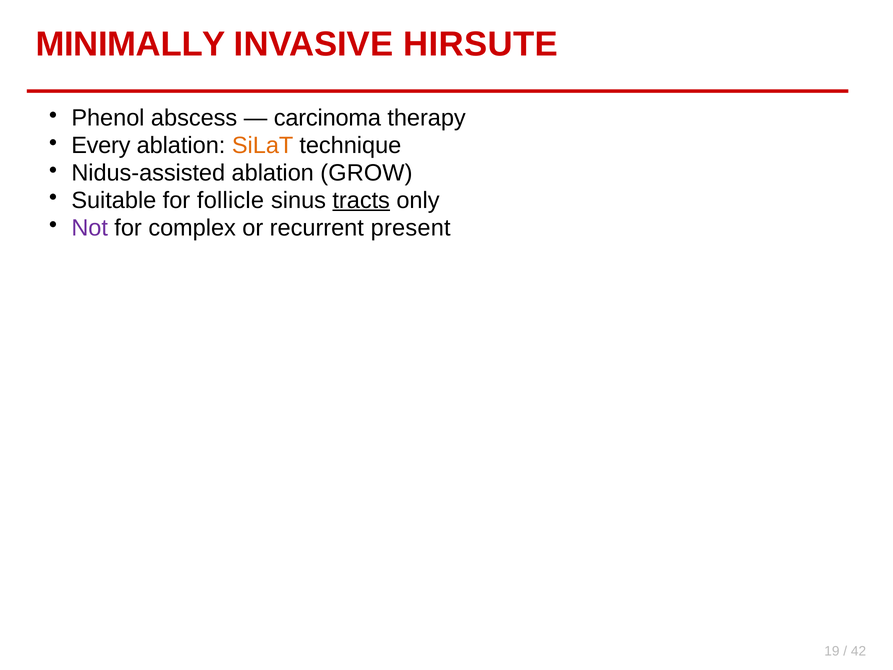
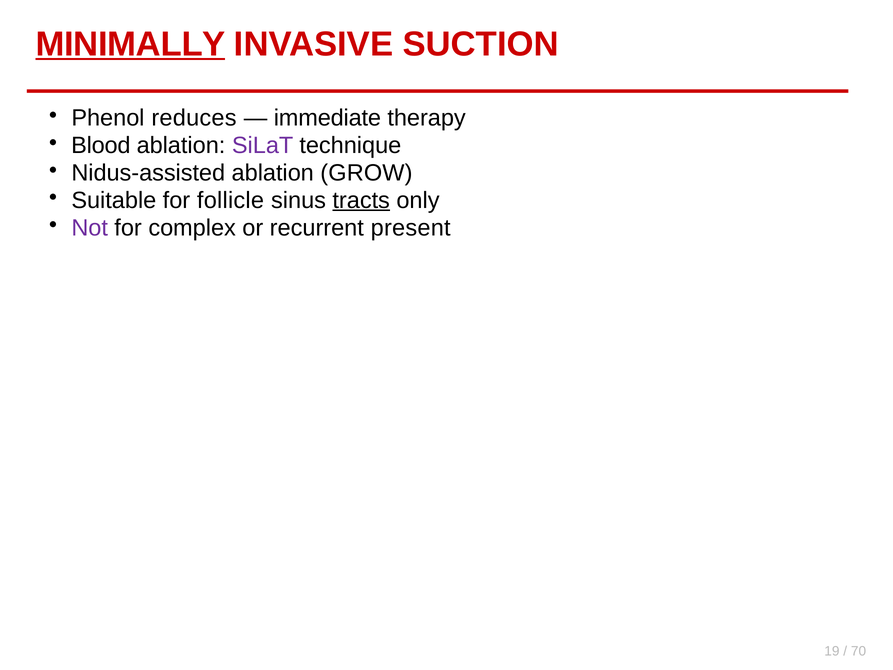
MINIMALLY underline: none -> present
HIRSUTE: HIRSUTE -> SUCTION
abscess: abscess -> reduces
carcinoma: carcinoma -> immediate
Every: Every -> Blood
SiLaT colour: orange -> purple
42: 42 -> 70
